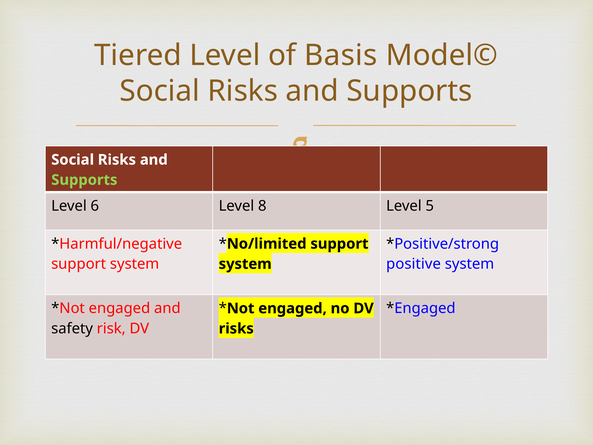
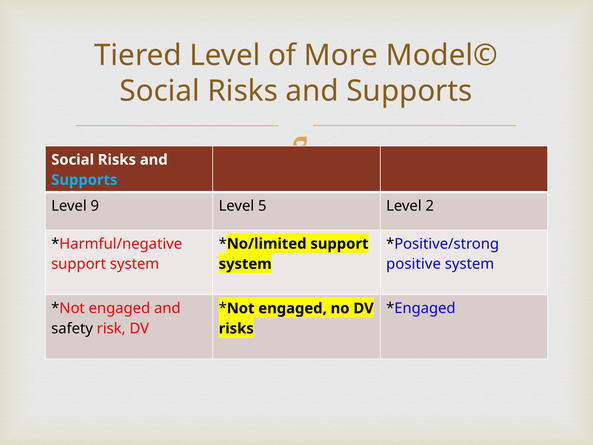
Basis: Basis -> More
Supports at (84, 180) colour: light green -> light blue
6: 6 -> 9
8: 8 -> 5
5: 5 -> 2
